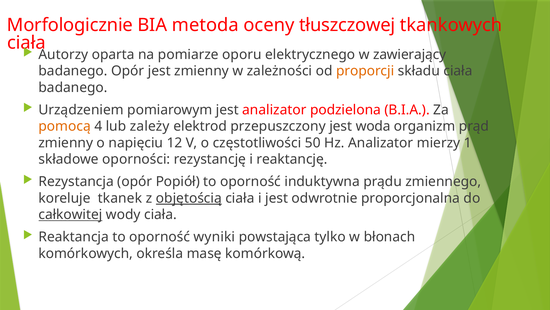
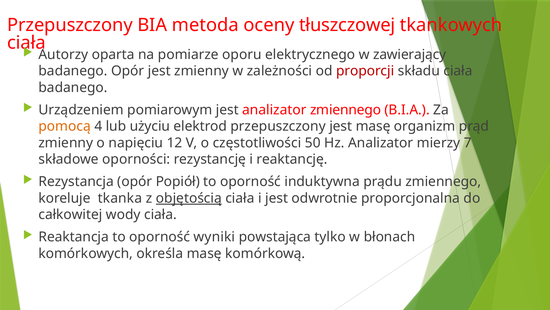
Morfologicznie at (70, 25): Morfologicznie -> Przepuszczony
proporcji colour: orange -> red
analizator podzielona: podzielona -> zmiennego
zależy: zależy -> użyciu
jest woda: woda -> masę
1: 1 -> 7
tkanek: tkanek -> tkanka
całkowitej underline: present -> none
